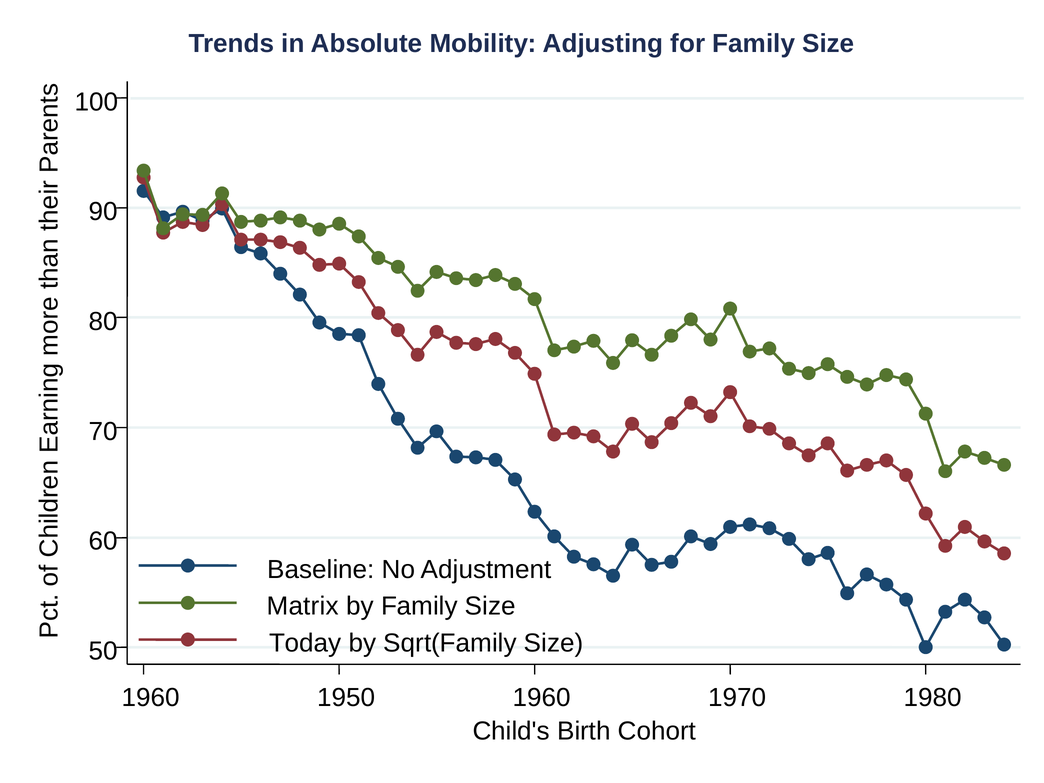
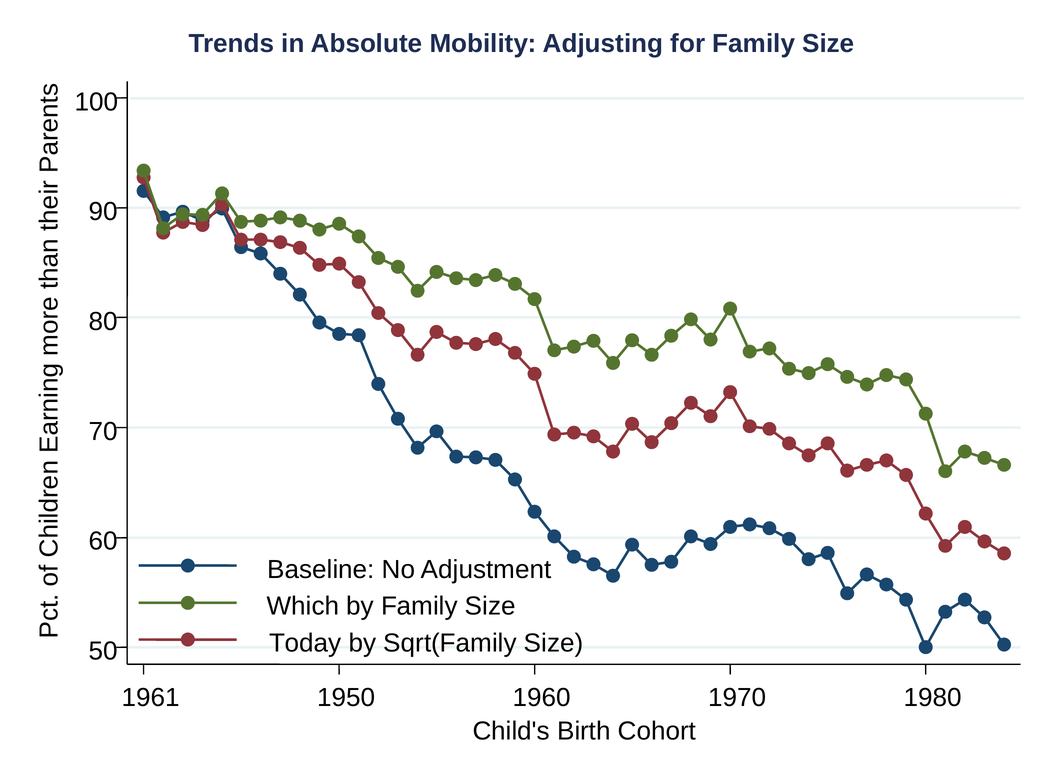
Matrix: Matrix -> Which
1960 at (151, 697): 1960 -> 1961
